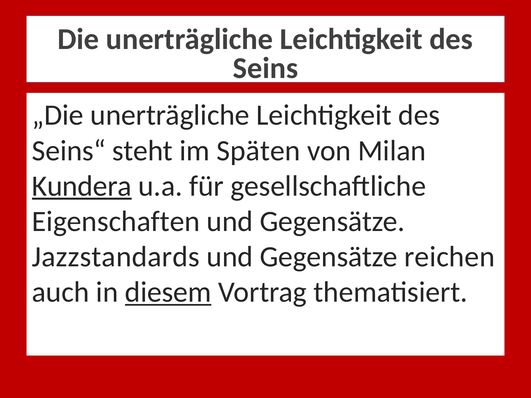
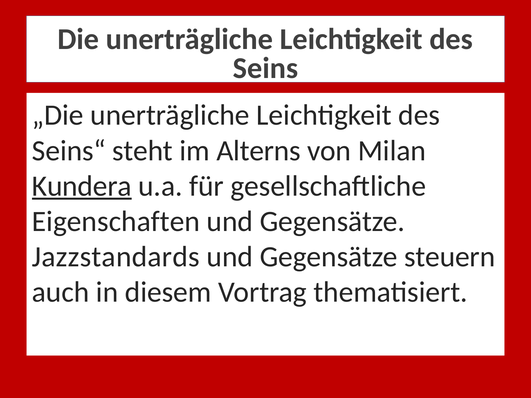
Späten: Späten -> Alterns
reichen: reichen -> steuern
diesem underline: present -> none
